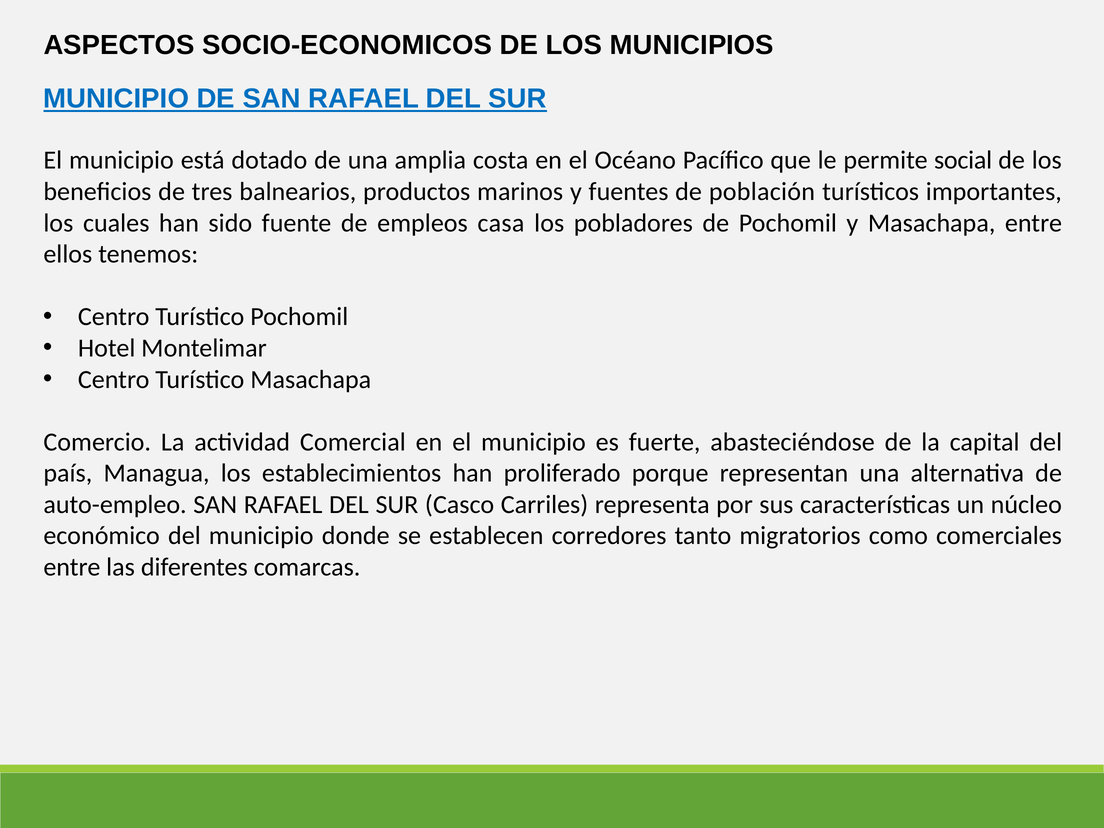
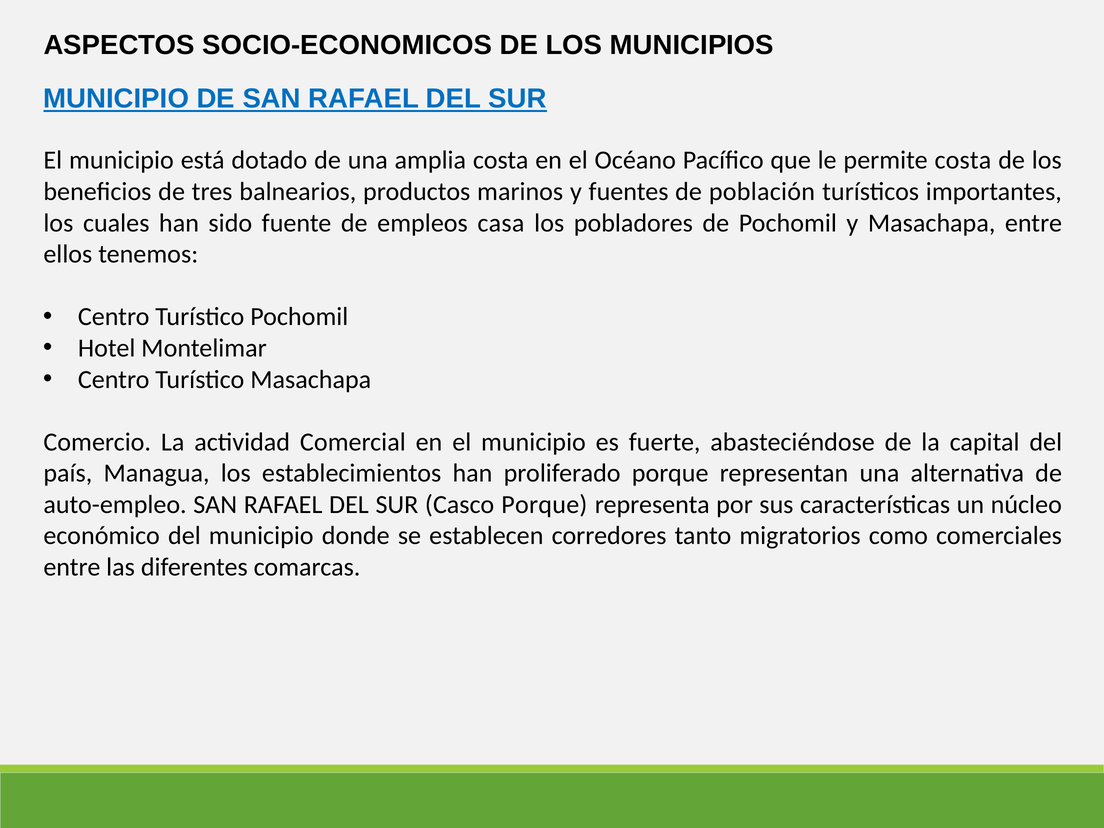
permite social: social -> costa
Casco Carriles: Carriles -> Porque
